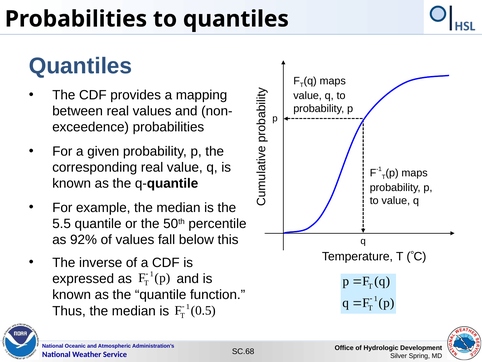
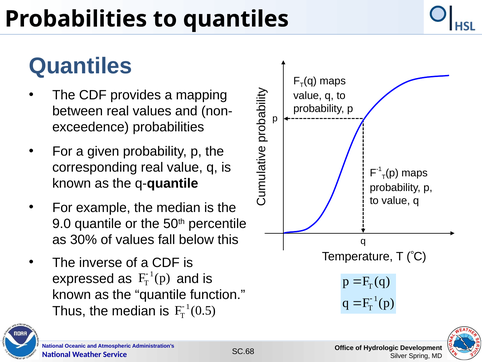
5.5: 5.5 -> 9.0
92%: 92% -> 30%
